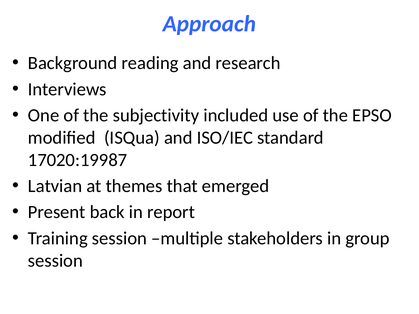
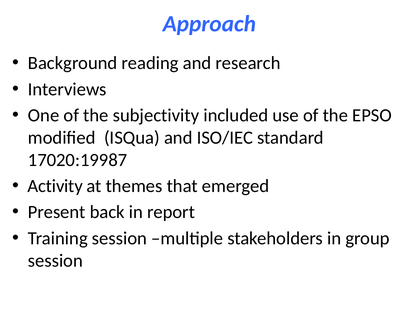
Latvian: Latvian -> Activity
